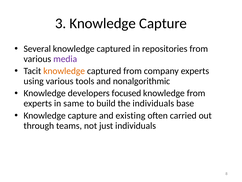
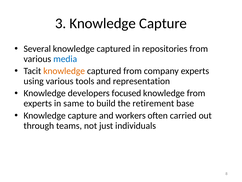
media colour: purple -> blue
nonalgorithmic: nonalgorithmic -> representation
the individuals: individuals -> retirement
existing: existing -> workers
